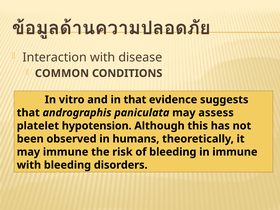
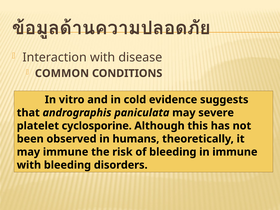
in that: that -> cold
assess: assess -> severe
hypotension: hypotension -> cyclosporine
